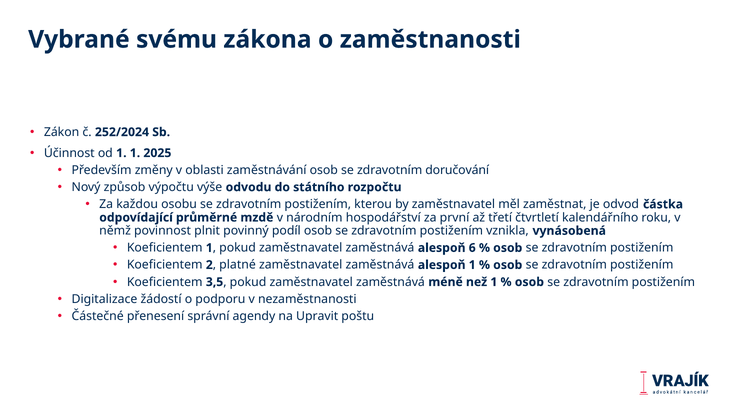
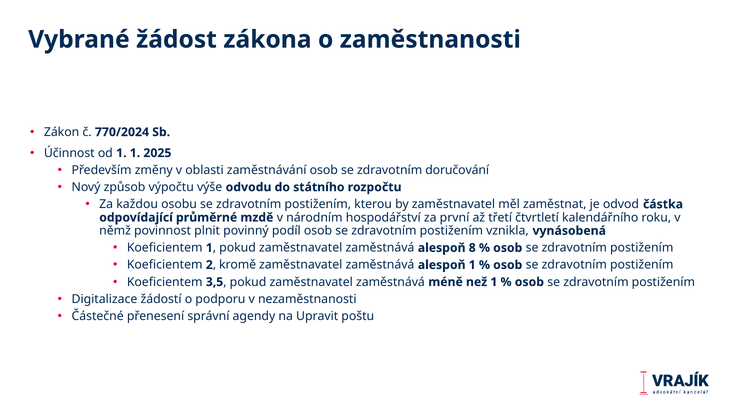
svému: svému -> žádost
252/2024: 252/2024 -> 770/2024
6: 6 -> 8
platné: platné -> kromě
